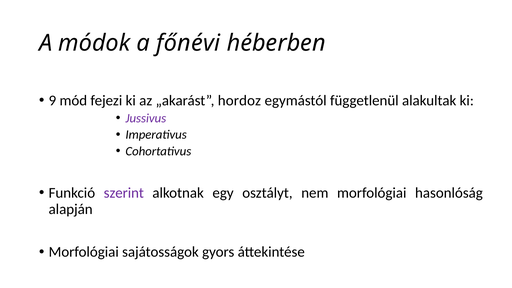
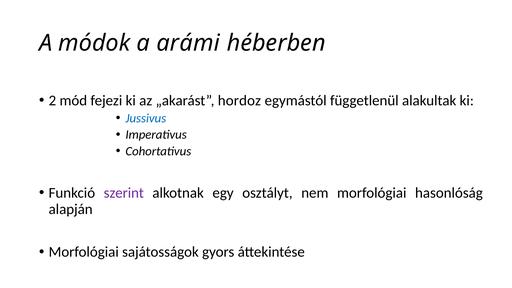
főnévi: főnévi -> arámi
9: 9 -> 2
Jussivus colour: purple -> blue
